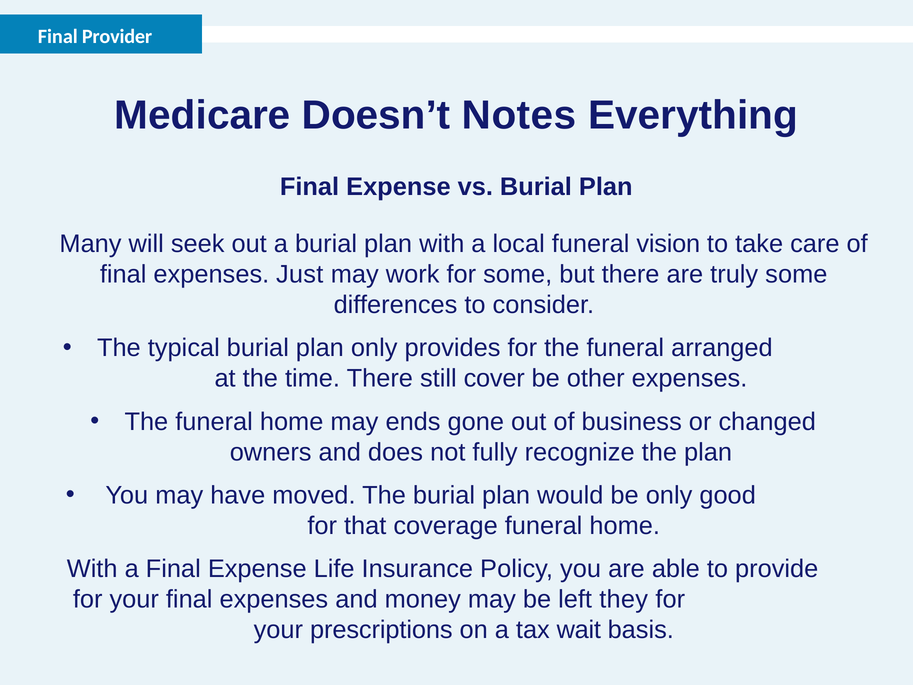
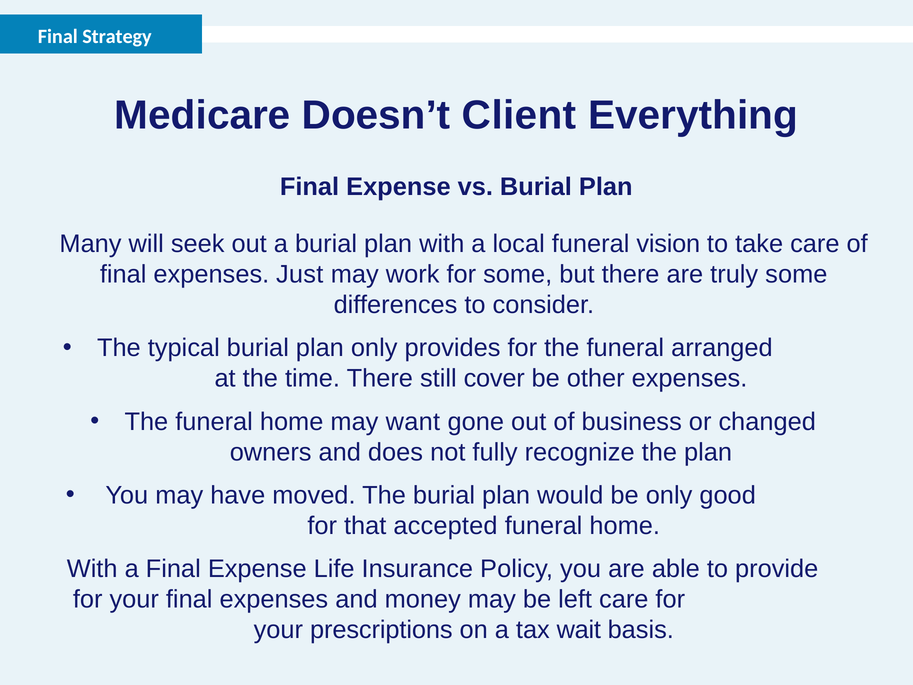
Provider: Provider -> Strategy
Notes: Notes -> Client
ends: ends -> want
coverage: coverage -> accepted
left they: they -> care
